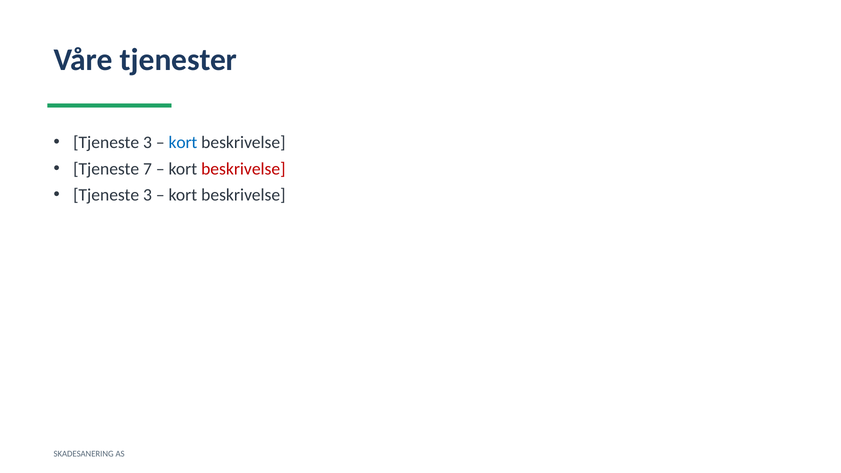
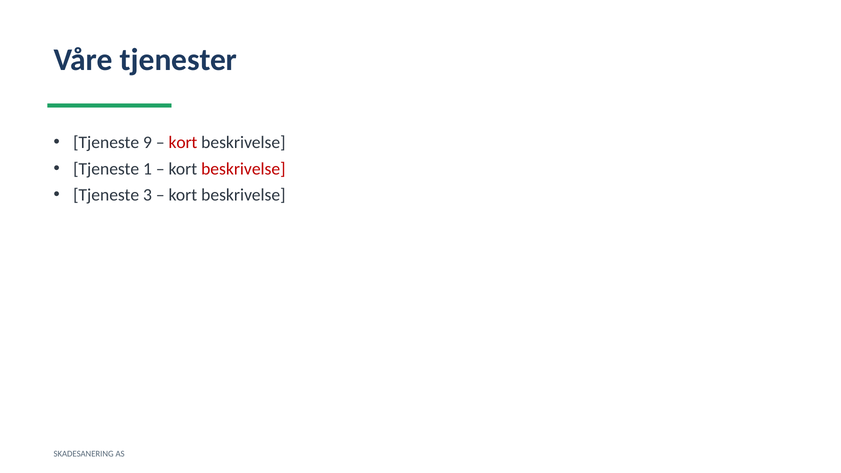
3 at (147, 142): 3 -> 9
kort at (183, 142) colour: blue -> red
7: 7 -> 1
